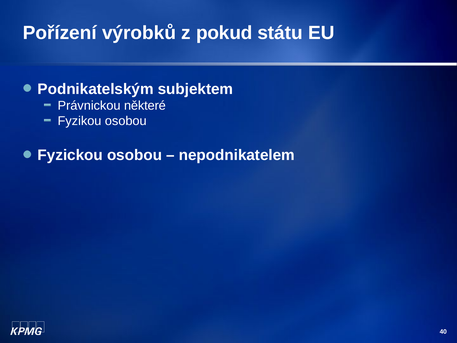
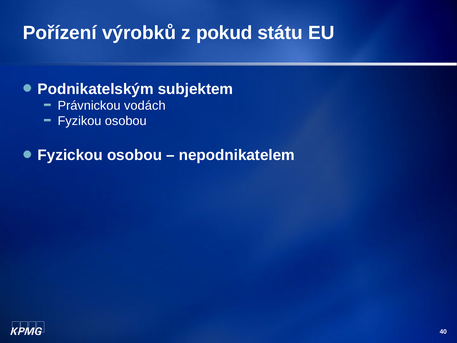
některé: některé -> vodách
